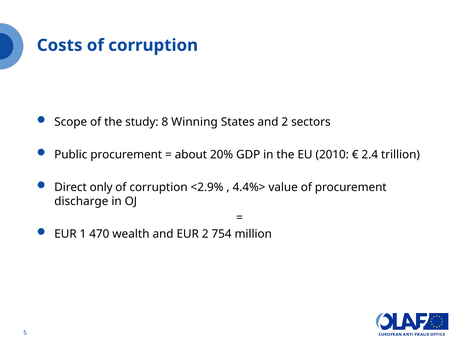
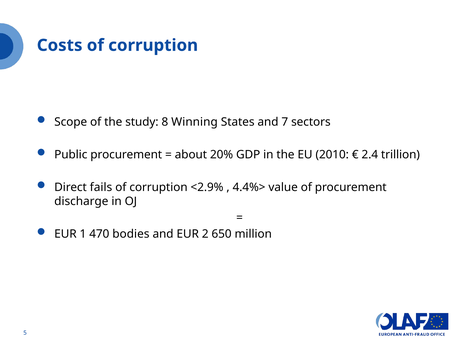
and 2: 2 -> 7
only: only -> fails
wealth: wealth -> bodies
754: 754 -> 650
